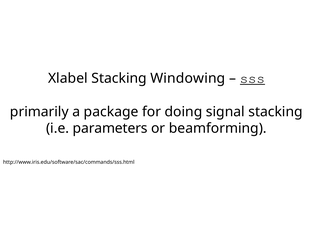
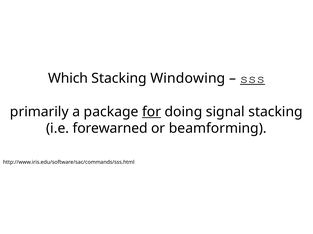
Xlabel: Xlabel -> Which
for underline: none -> present
parameters: parameters -> forewarned
